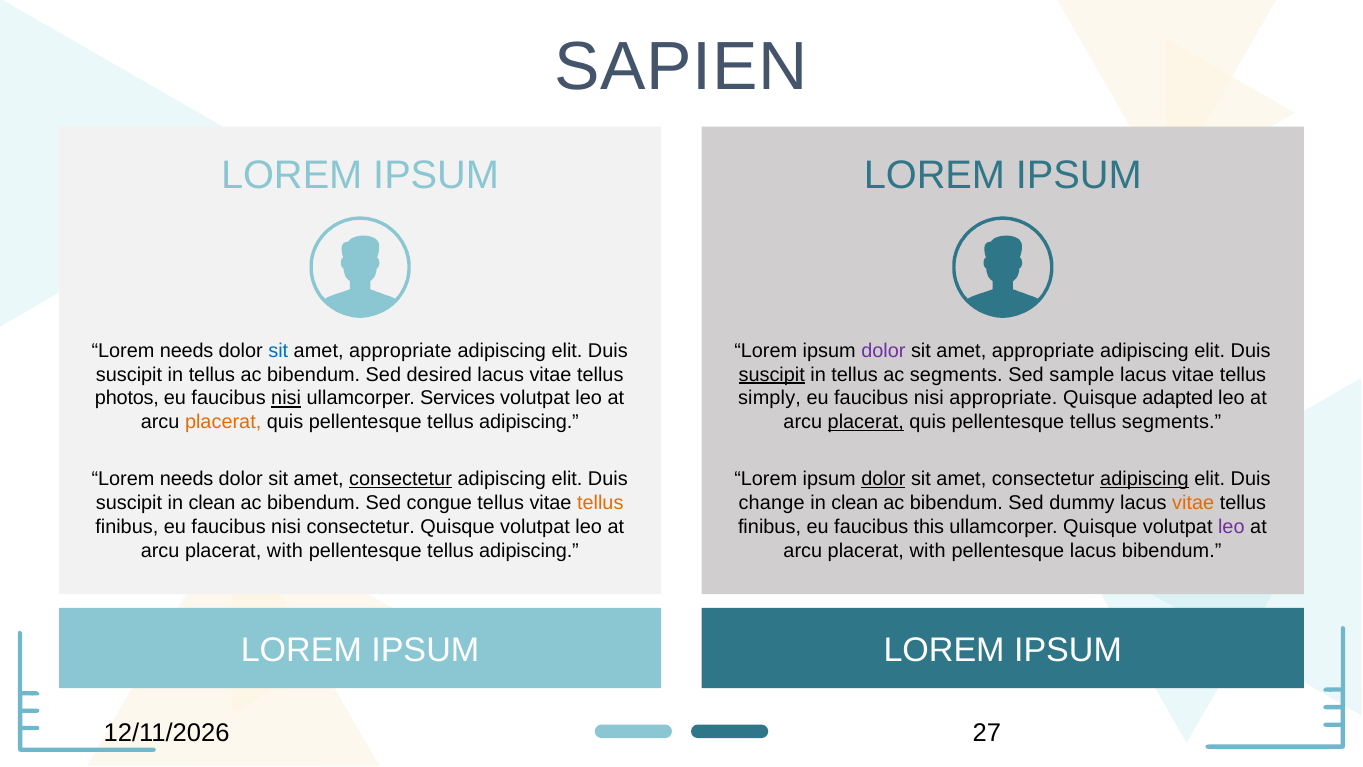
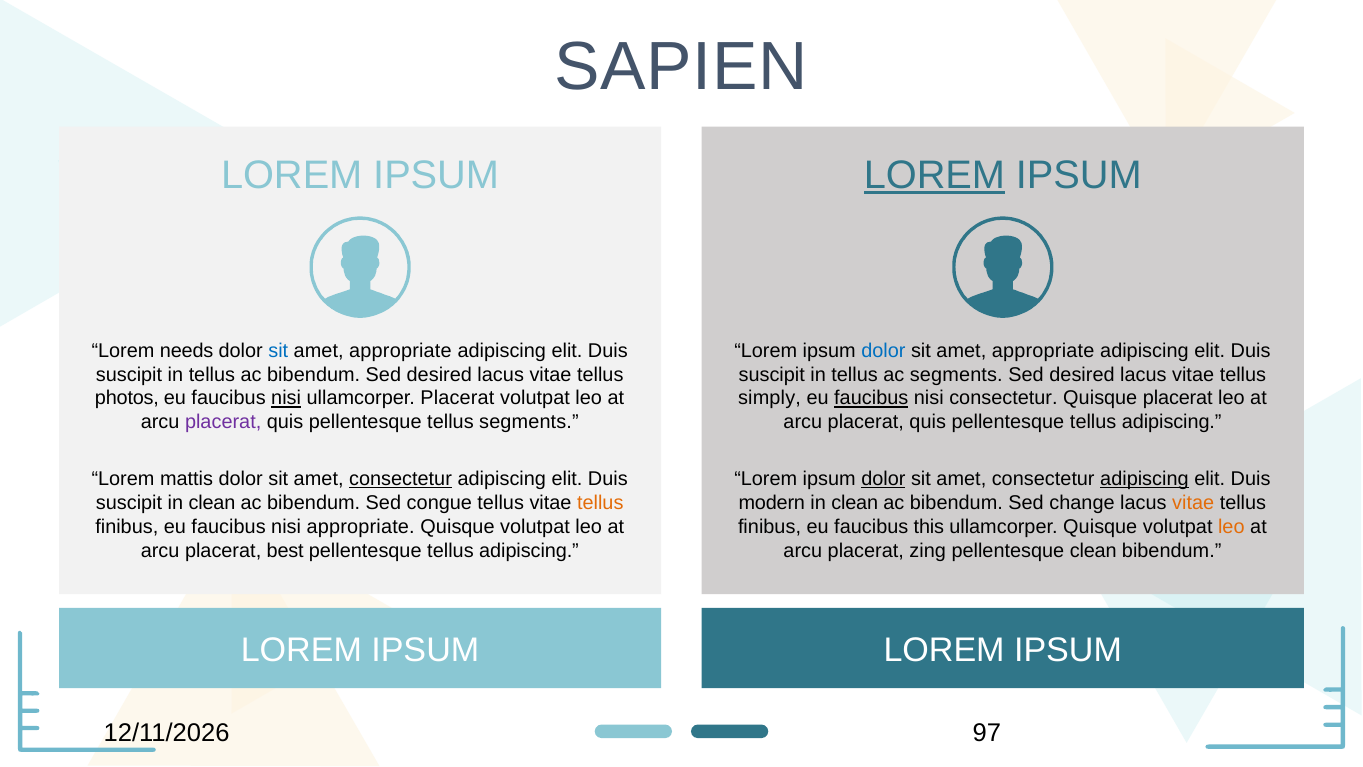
LOREM at (934, 175) underline: none -> present
dolor at (883, 350) colour: purple -> blue
suscipit at (772, 374) underline: present -> none
sample at (1082, 374): sample -> desired
ullamcorper Services: Services -> Placerat
faucibus at (871, 398) underline: none -> present
nisi appropriate: appropriate -> consectetur
Quisque adapted: adapted -> placerat
placerat at (223, 422) colour: orange -> purple
quis pellentesque tellus adipiscing: adipiscing -> segments
placerat at (866, 422) underline: present -> none
quis pellentesque tellus segments: segments -> adipiscing
needs at (187, 479): needs -> mattis
change: change -> modern
dummy: dummy -> change
nisi consectetur: consectetur -> appropriate
leo at (1231, 527) colour: purple -> orange
with at (285, 550): with -> best
with at (928, 550): with -> zing
pellentesque lacus: lacus -> clean
27: 27 -> 97
